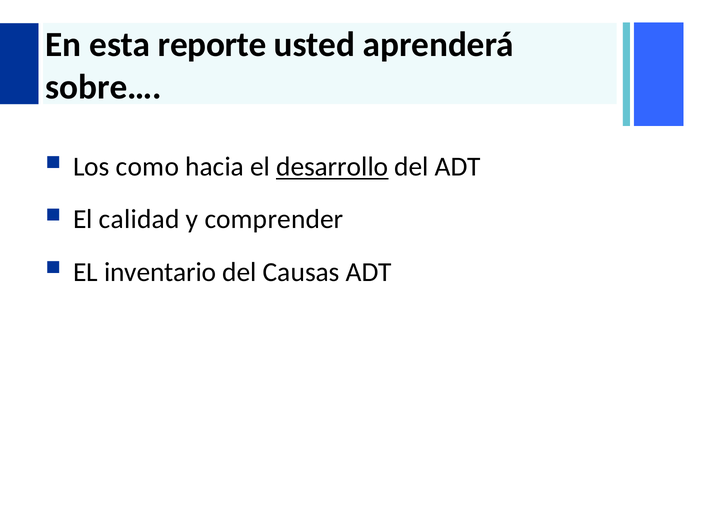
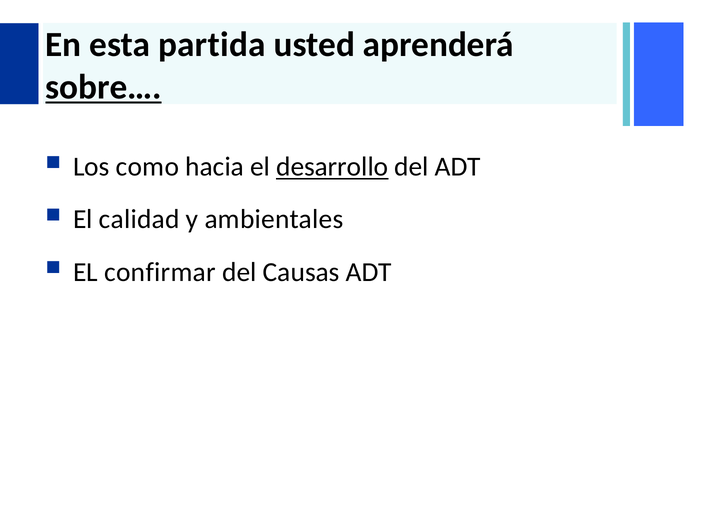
reporte: reporte -> partida
sobre… underline: none -> present
comprender: comprender -> ambientales
inventario: inventario -> confirmar
